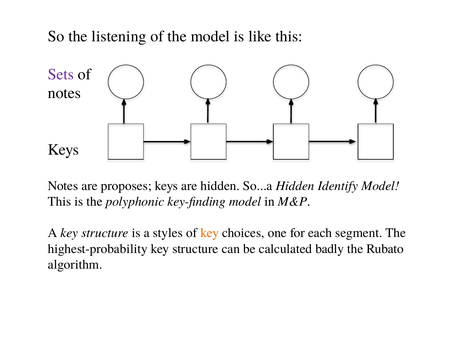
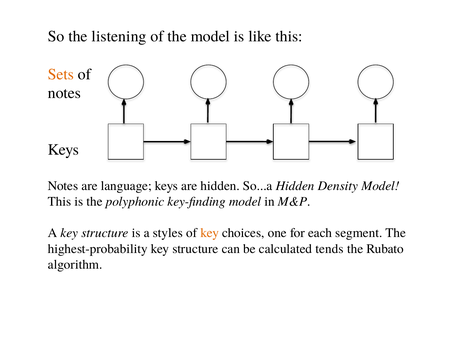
Sets colour: purple -> orange
proposes: proposes -> language
Identify: Identify -> Density
badly: badly -> tends
